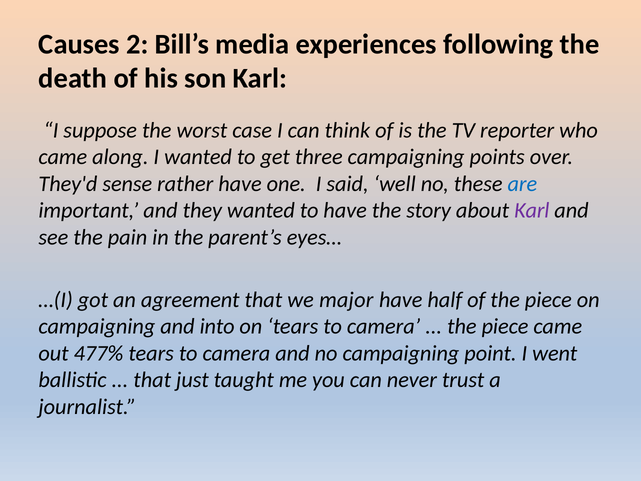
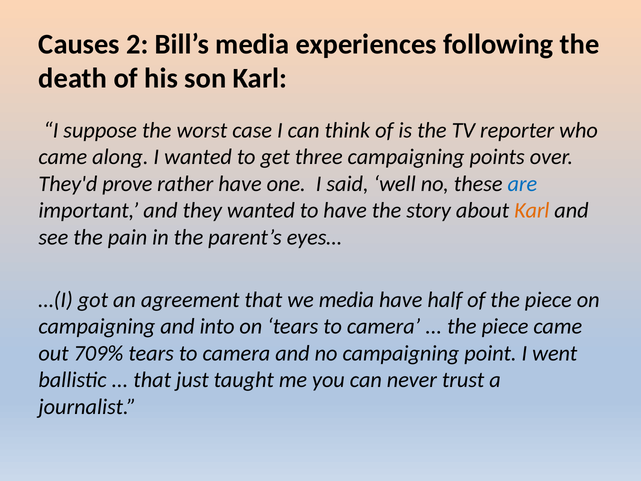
sense: sense -> prove
Karl at (532, 210) colour: purple -> orange
we major: major -> media
477%: 477% -> 709%
